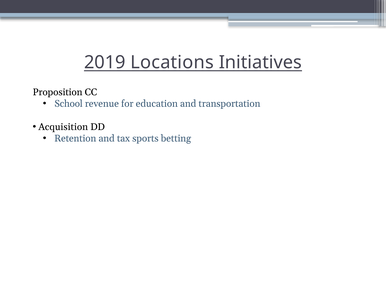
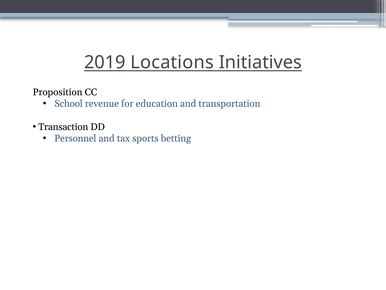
Acquisition: Acquisition -> Transaction
Retention: Retention -> Personnel
